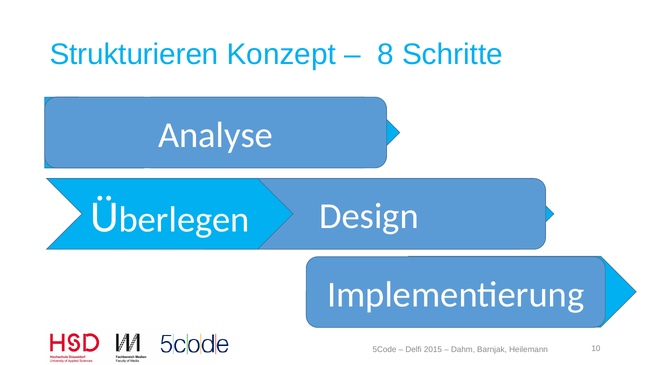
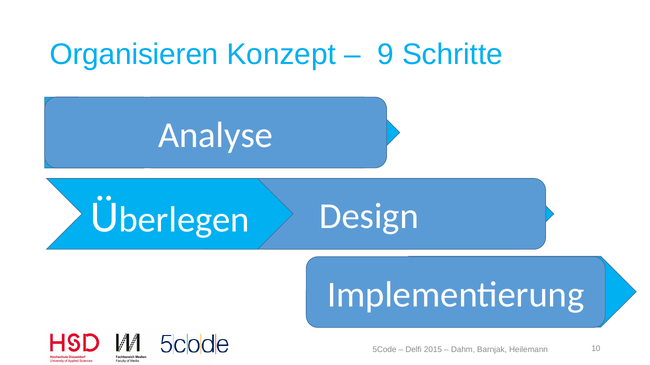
Strukturieren: Strukturieren -> Organisieren
8: 8 -> 9
